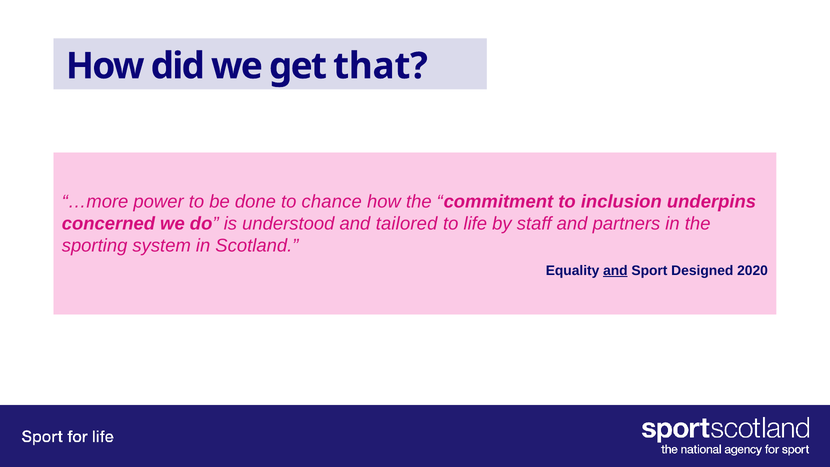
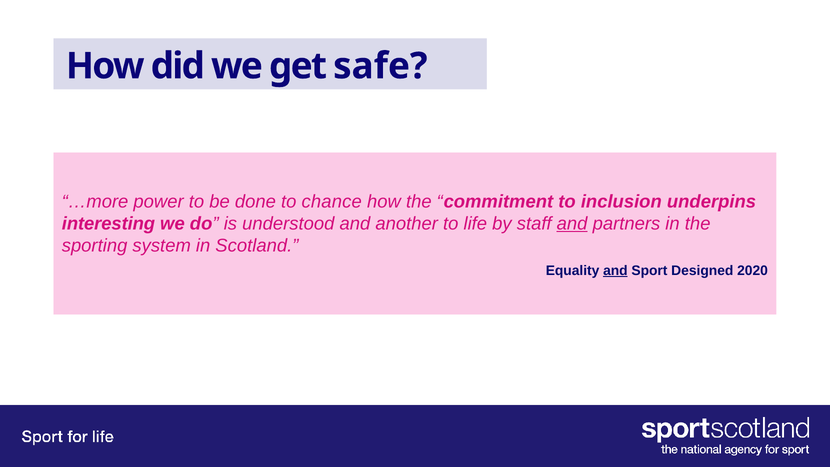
that: that -> safe
concerned: concerned -> interesting
tailored: tailored -> another
and at (572, 224) underline: none -> present
